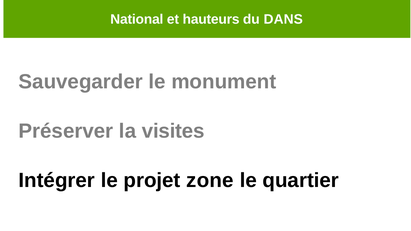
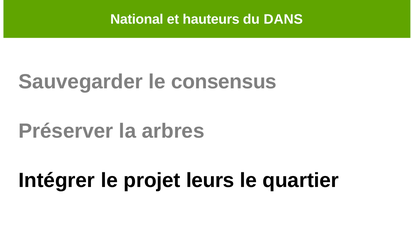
monument: monument -> consensus
visites: visites -> arbres
zone: zone -> leurs
